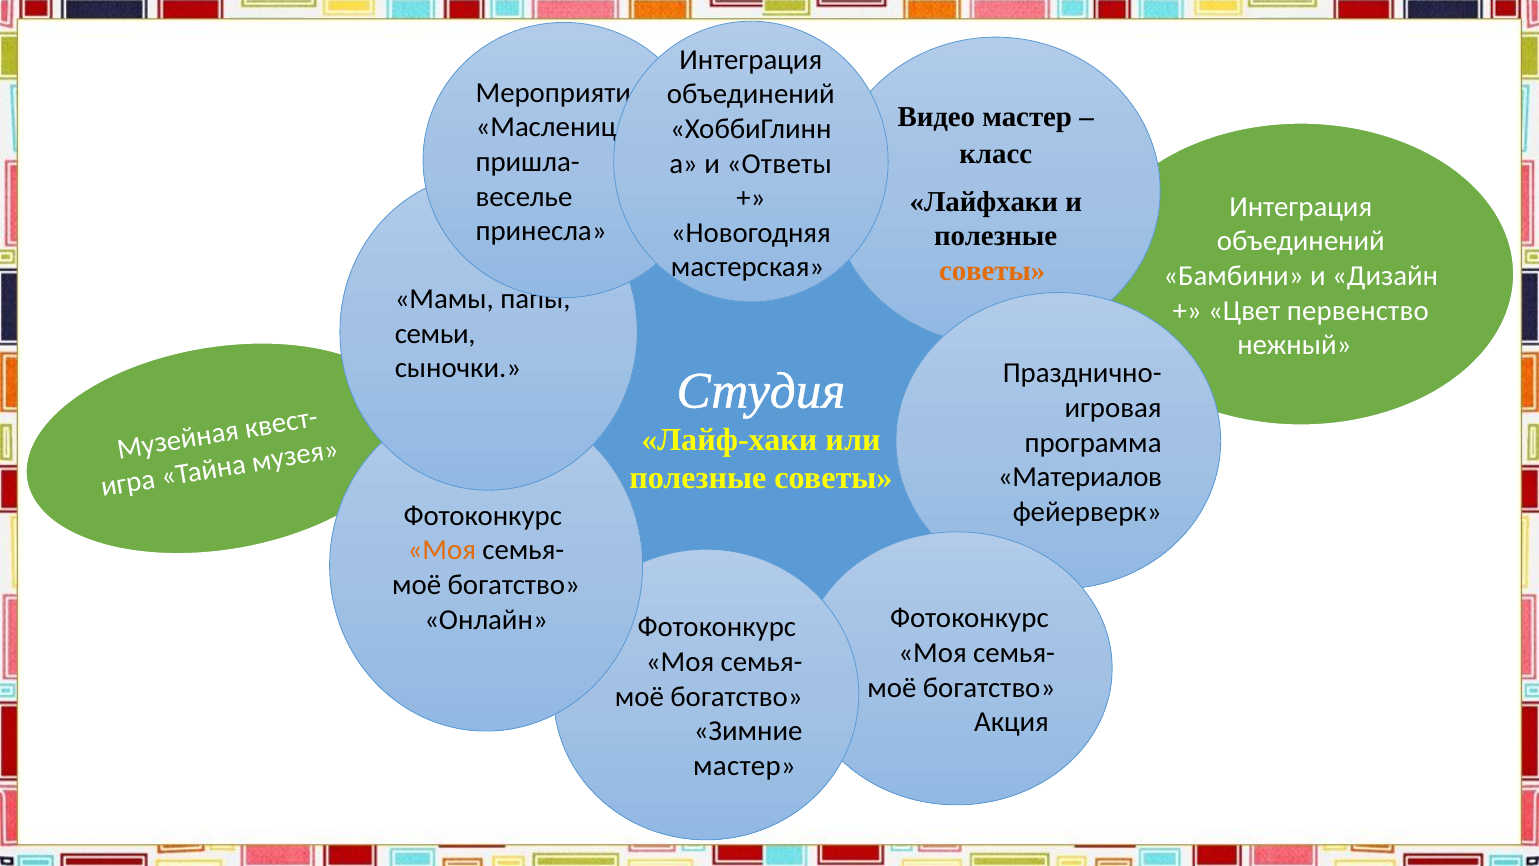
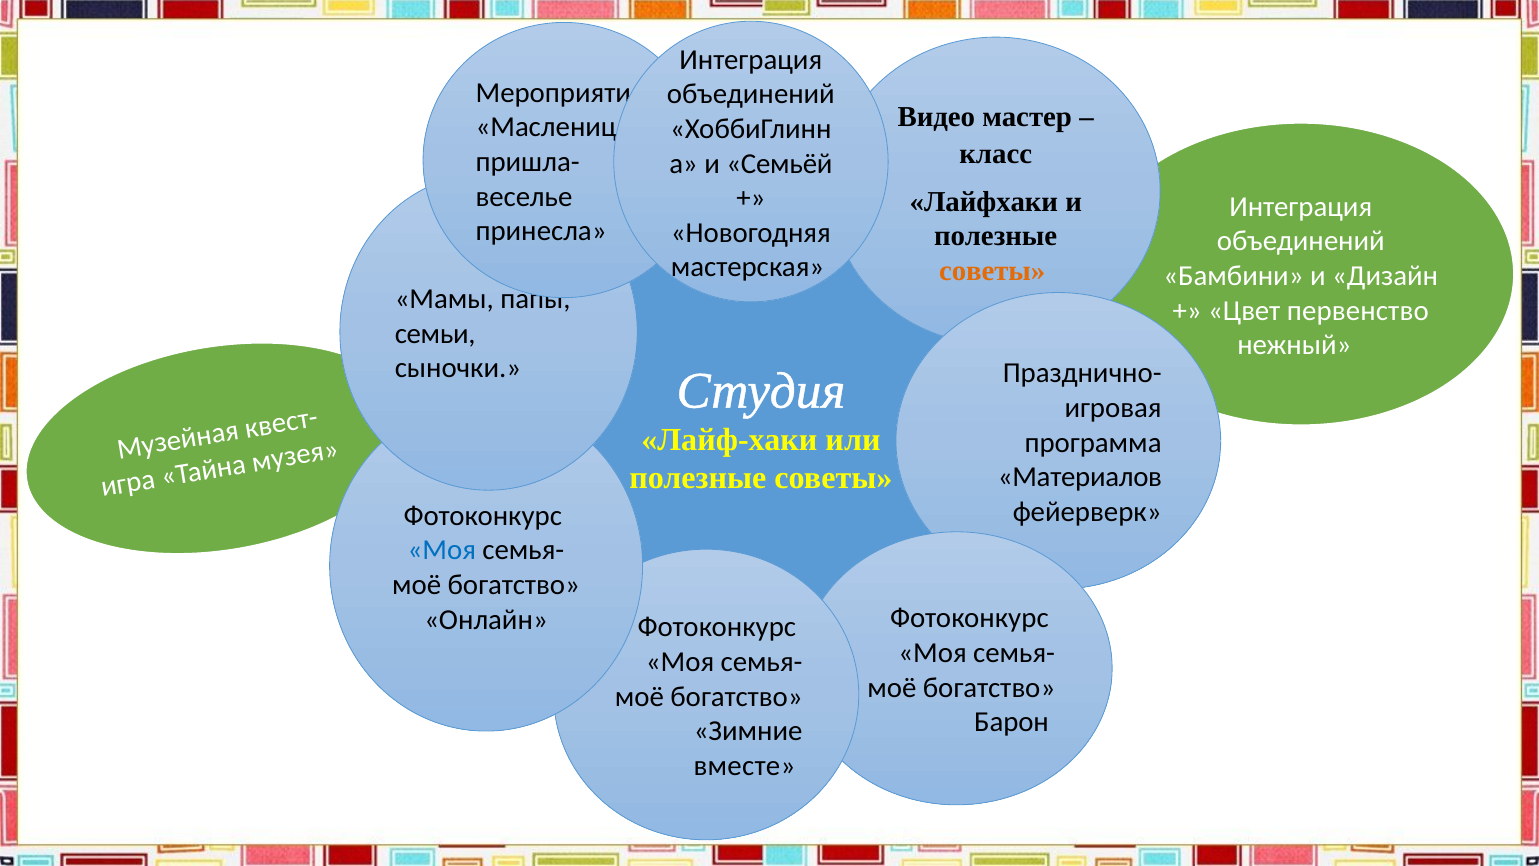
Ответы: Ответы -> Семьёй
Моя at (442, 550) colour: orange -> blue
Акция: Акция -> Барон
мастер at (744, 765): мастер -> вместе
